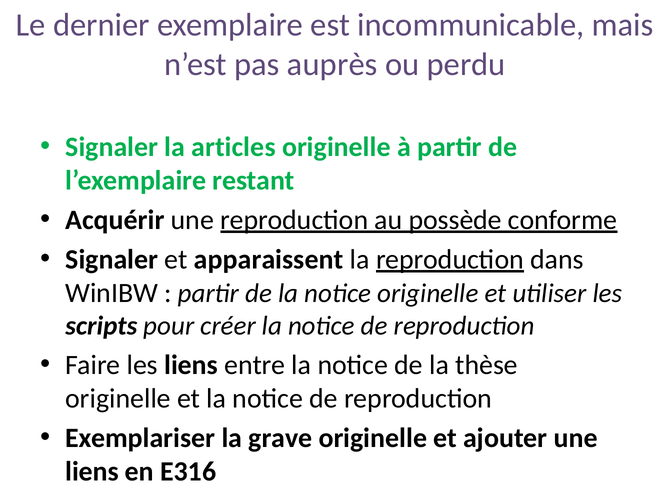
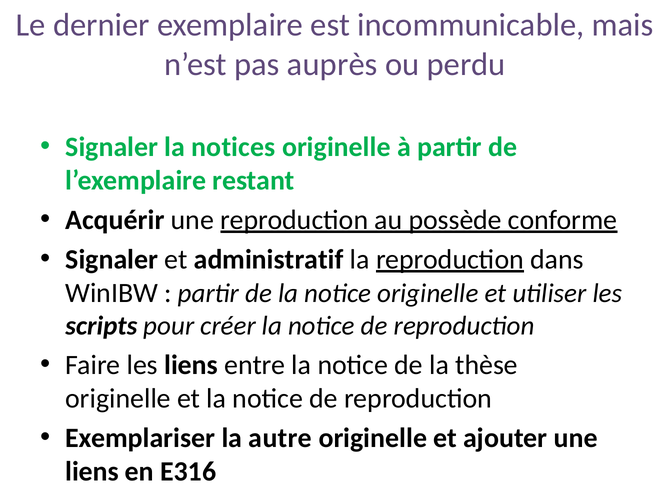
articles: articles -> notices
apparaissent: apparaissent -> administratif
grave: grave -> autre
